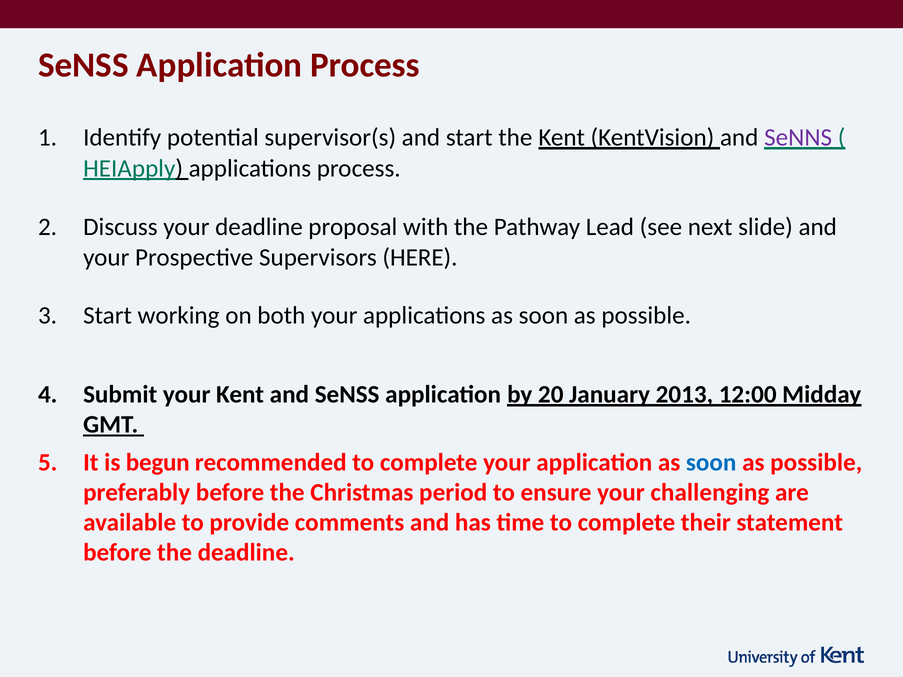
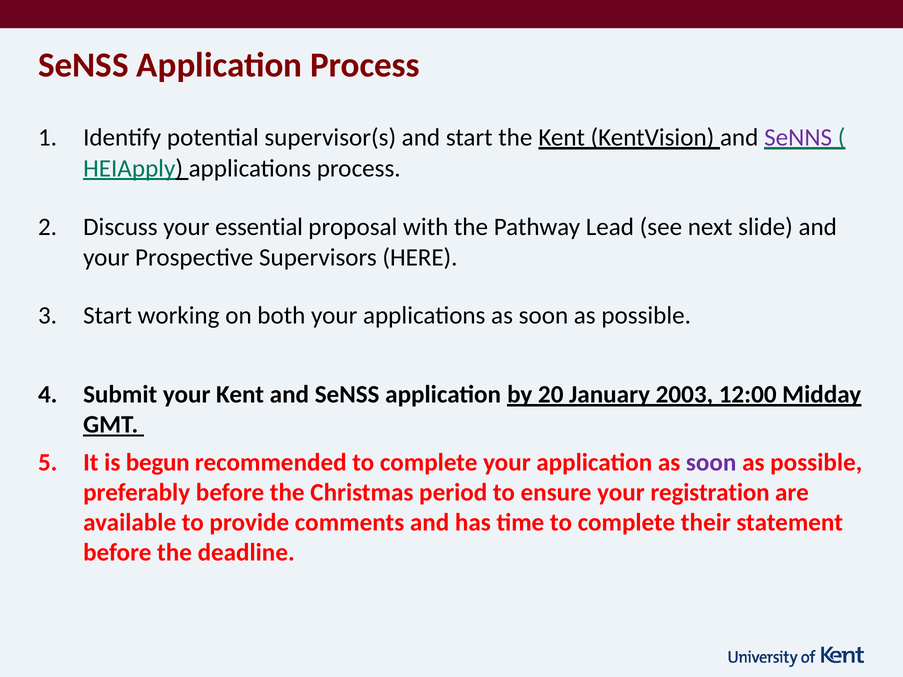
your deadline: deadline -> essential
2013: 2013 -> 2003
soon at (711, 462) colour: blue -> purple
challenging: challenging -> registration
